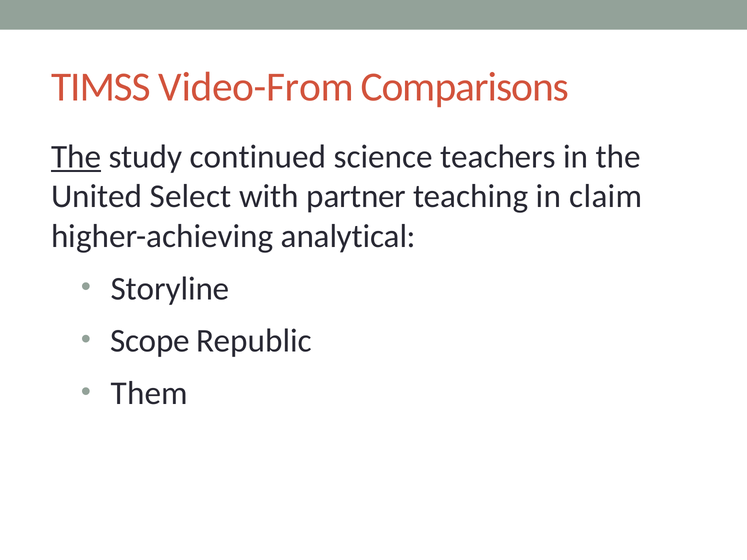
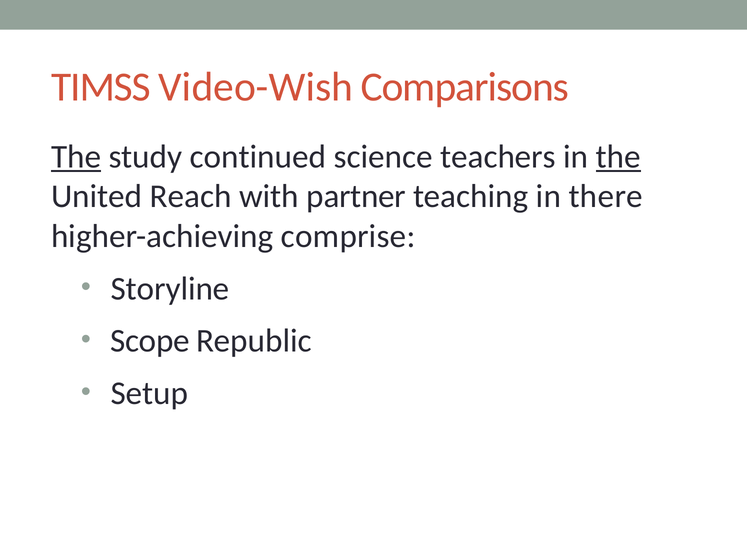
Video-From: Video-From -> Video-Wish
the at (618, 157) underline: none -> present
Select: Select -> Reach
claim: claim -> there
analytical: analytical -> comprise
Them: Them -> Setup
